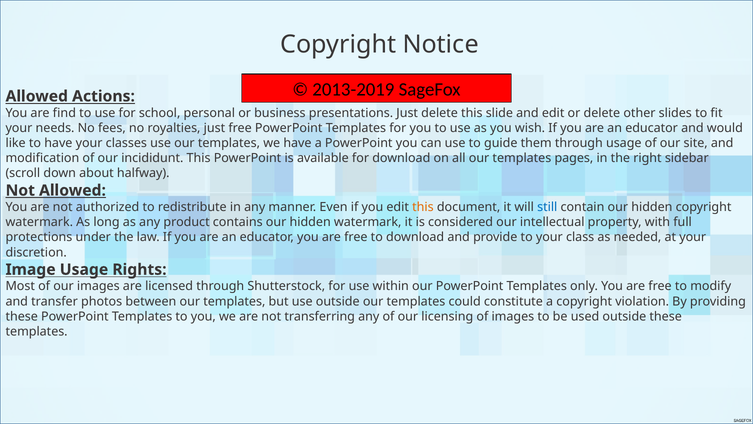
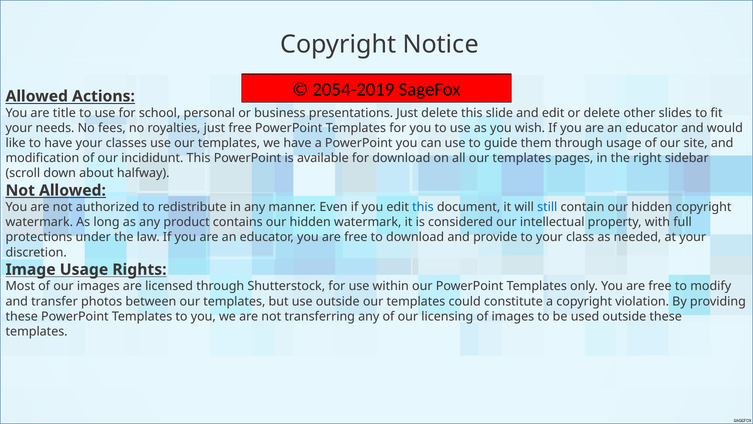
2013-2019: 2013-2019 -> 2054-2019
find: find -> title
this at (423, 207) colour: orange -> blue
